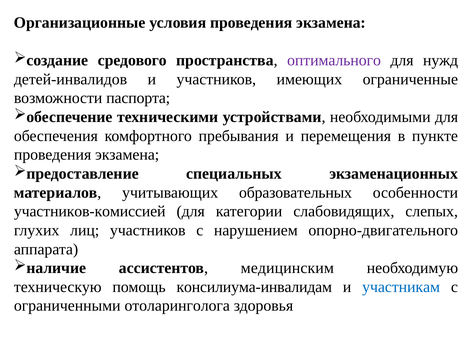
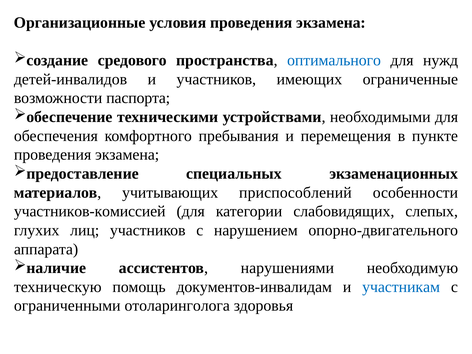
оптимального colour: purple -> blue
образовательных: образовательных -> приспособлений
медицинским: медицинским -> нарушениями
консилиума-инвалидам: консилиума-инвалидам -> документов-инвалидам
